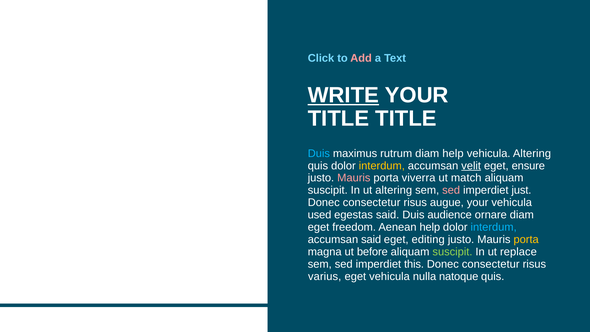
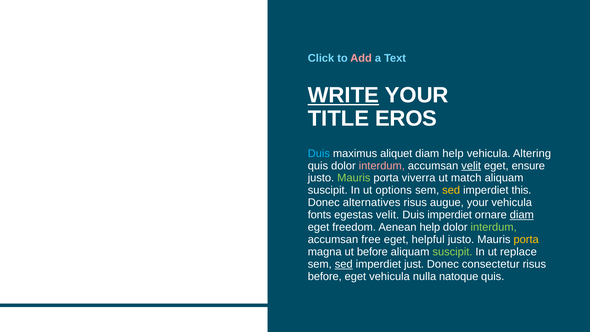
TITLE TITLE: TITLE -> EROS
rutrum: rutrum -> aliquet
interdum at (382, 166) colour: yellow -> pink
Mauris at (354, 178) colour: pink -> light green
ut altering: altering -> options
sed at (451, 190) colour: pink -> yellow
just: just -> this
consectetur at (372, 203): consectetur -> alternatives
used: used -> fonts
egestas said: said -> velit
Duis audience: audience -> imperdiet
diam at (522, 215) underline: none -> present
interdum at (494, 227) colour: light blue -> light green
accumsan said: said -> free
editing: editing -> helpful
sed at (344, 264) underline: none -> present
this: this -> just
varius at (325, 276): varius -> before
